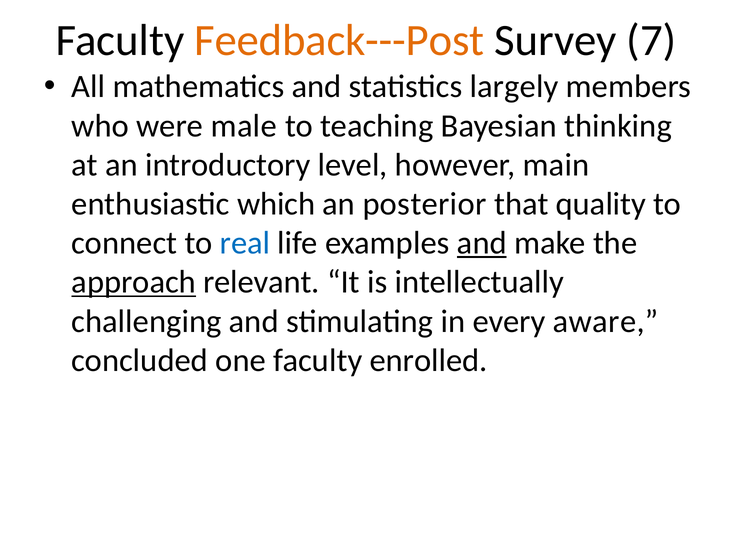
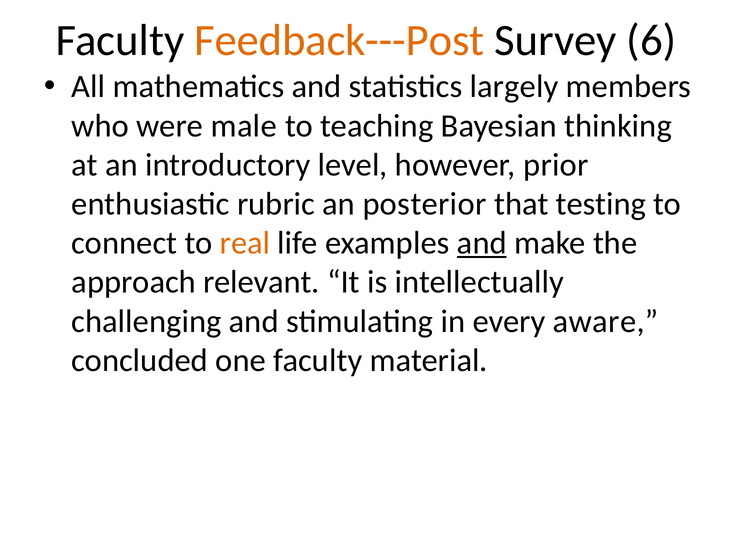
7: 7 -> 6
main: main -> prior
which: which -> rubric
quality: quality -> testing
real colour: blue -> orange
approach underline: present -> none
enrolled: enrolled -> material
